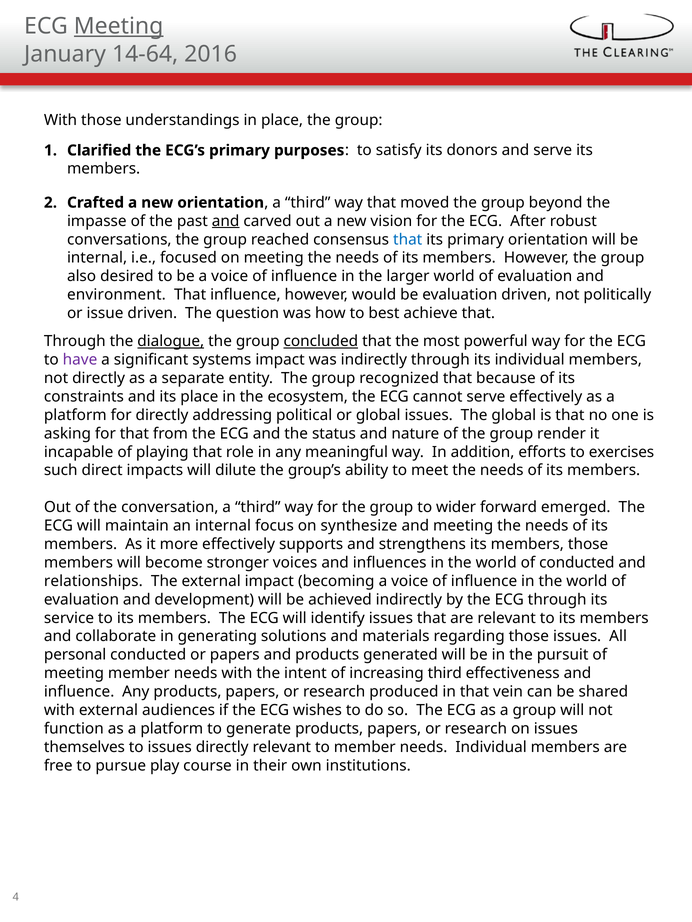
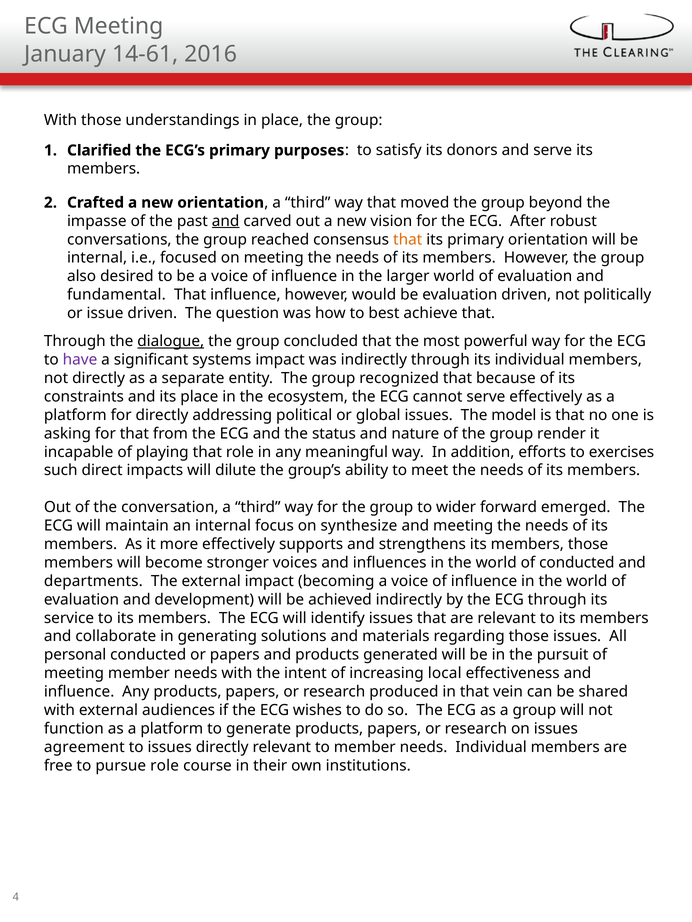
Meeting at (119, 26) underline: present -> none
14-64: 14-64 -> 14-61
that at (408, 240) colour: blue -> orange
environment: environment -> fundamental
concluded underline: present -> none
The global: global -> model
relationships: relationships -> departments
increasing third: third -> local
themselves: themselves -> agreement
pursue play: play -> role
